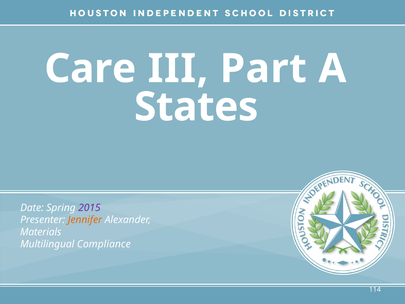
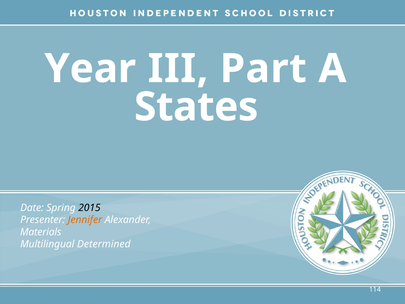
Care: Care -> Year
2015 colour: purple -> black
Compliance: Compliance -> Determined
